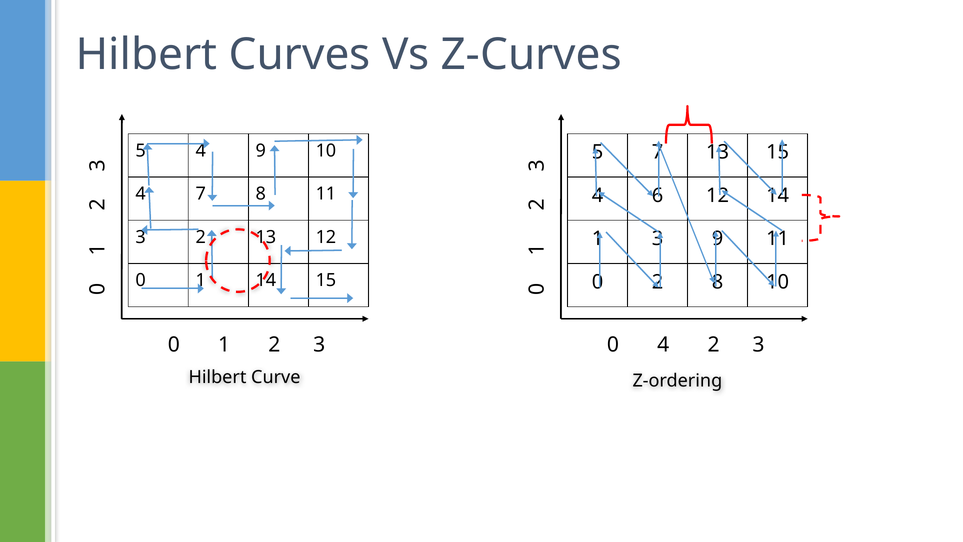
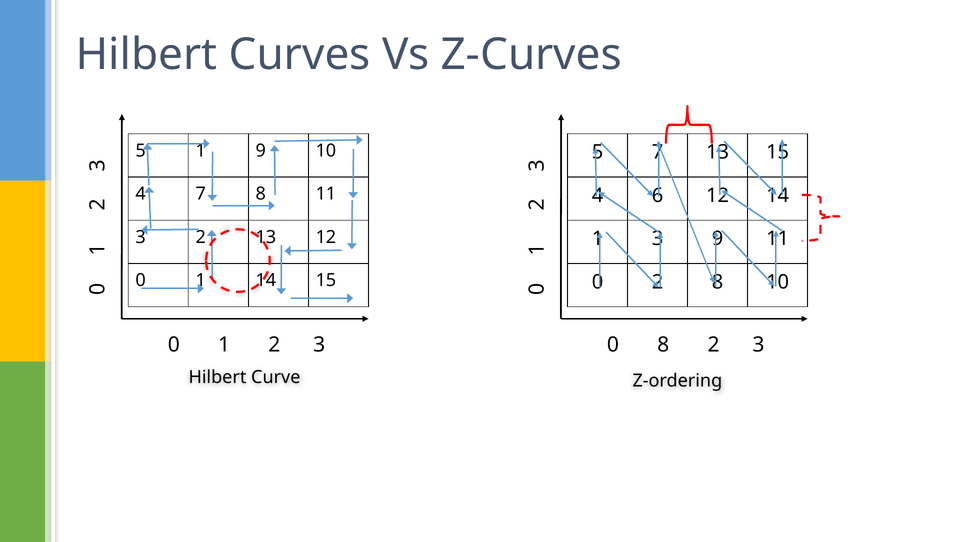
5 4: 4 -> 1
0 4: 4 -> 8
